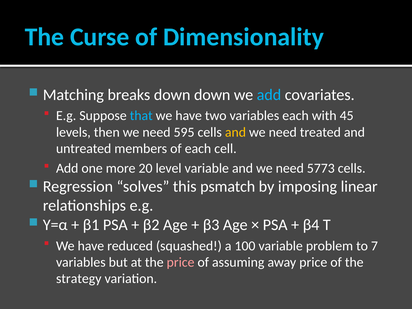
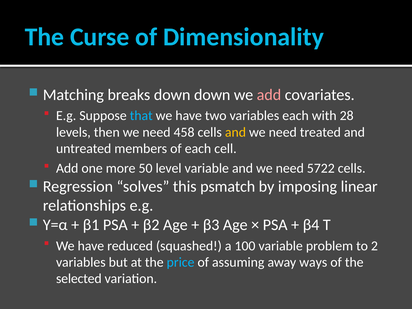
add at (269, 95) colour: light blue -> pink
45: 45 -> 28
595: 595 -> 458
20: 20 -> 50
5773: 5773 -> 5722
7: 7 -> 2
price at (181, 262) colour: pink -> light blue
away price: price -> ways
strategy: strategy -> selected
